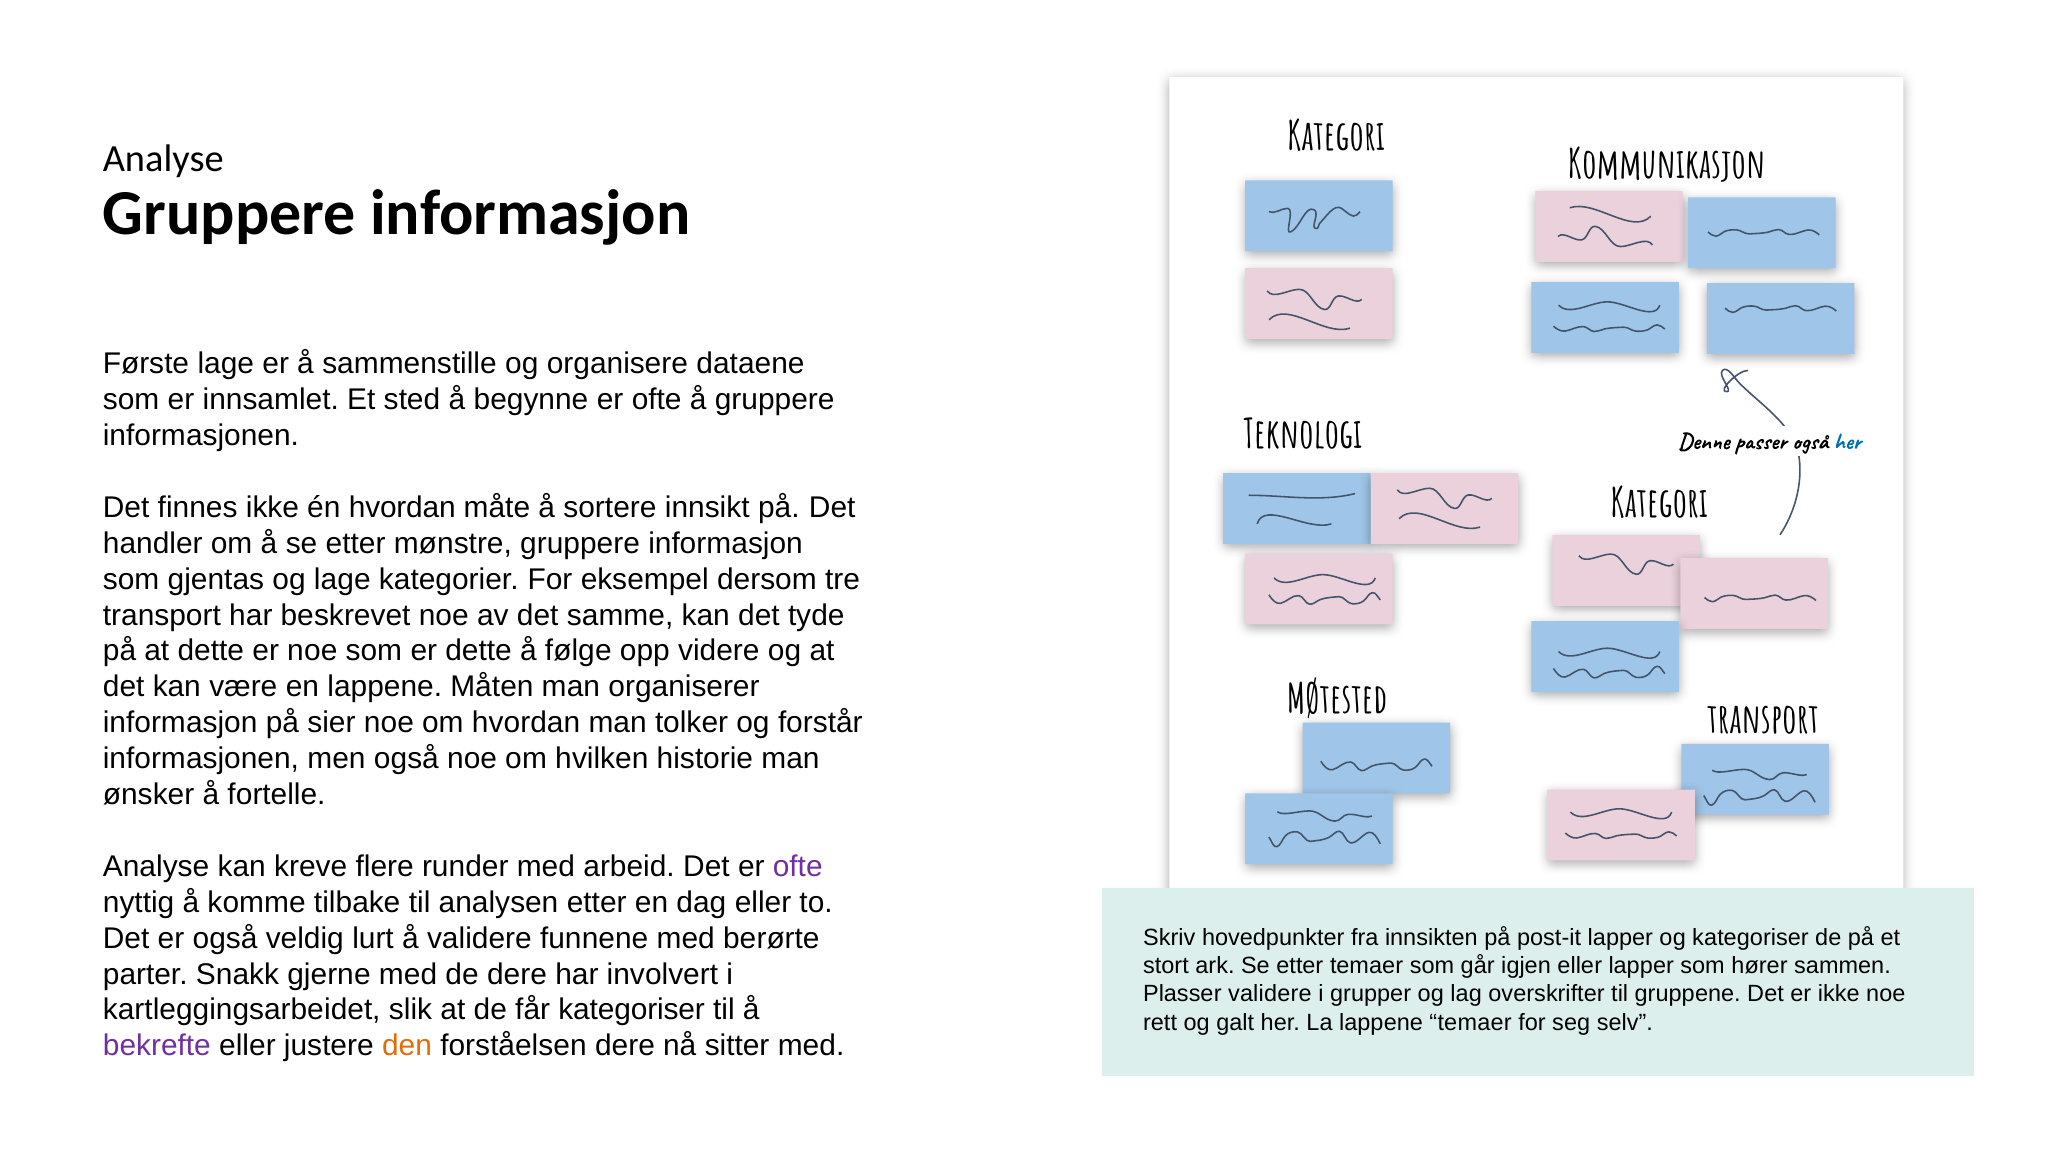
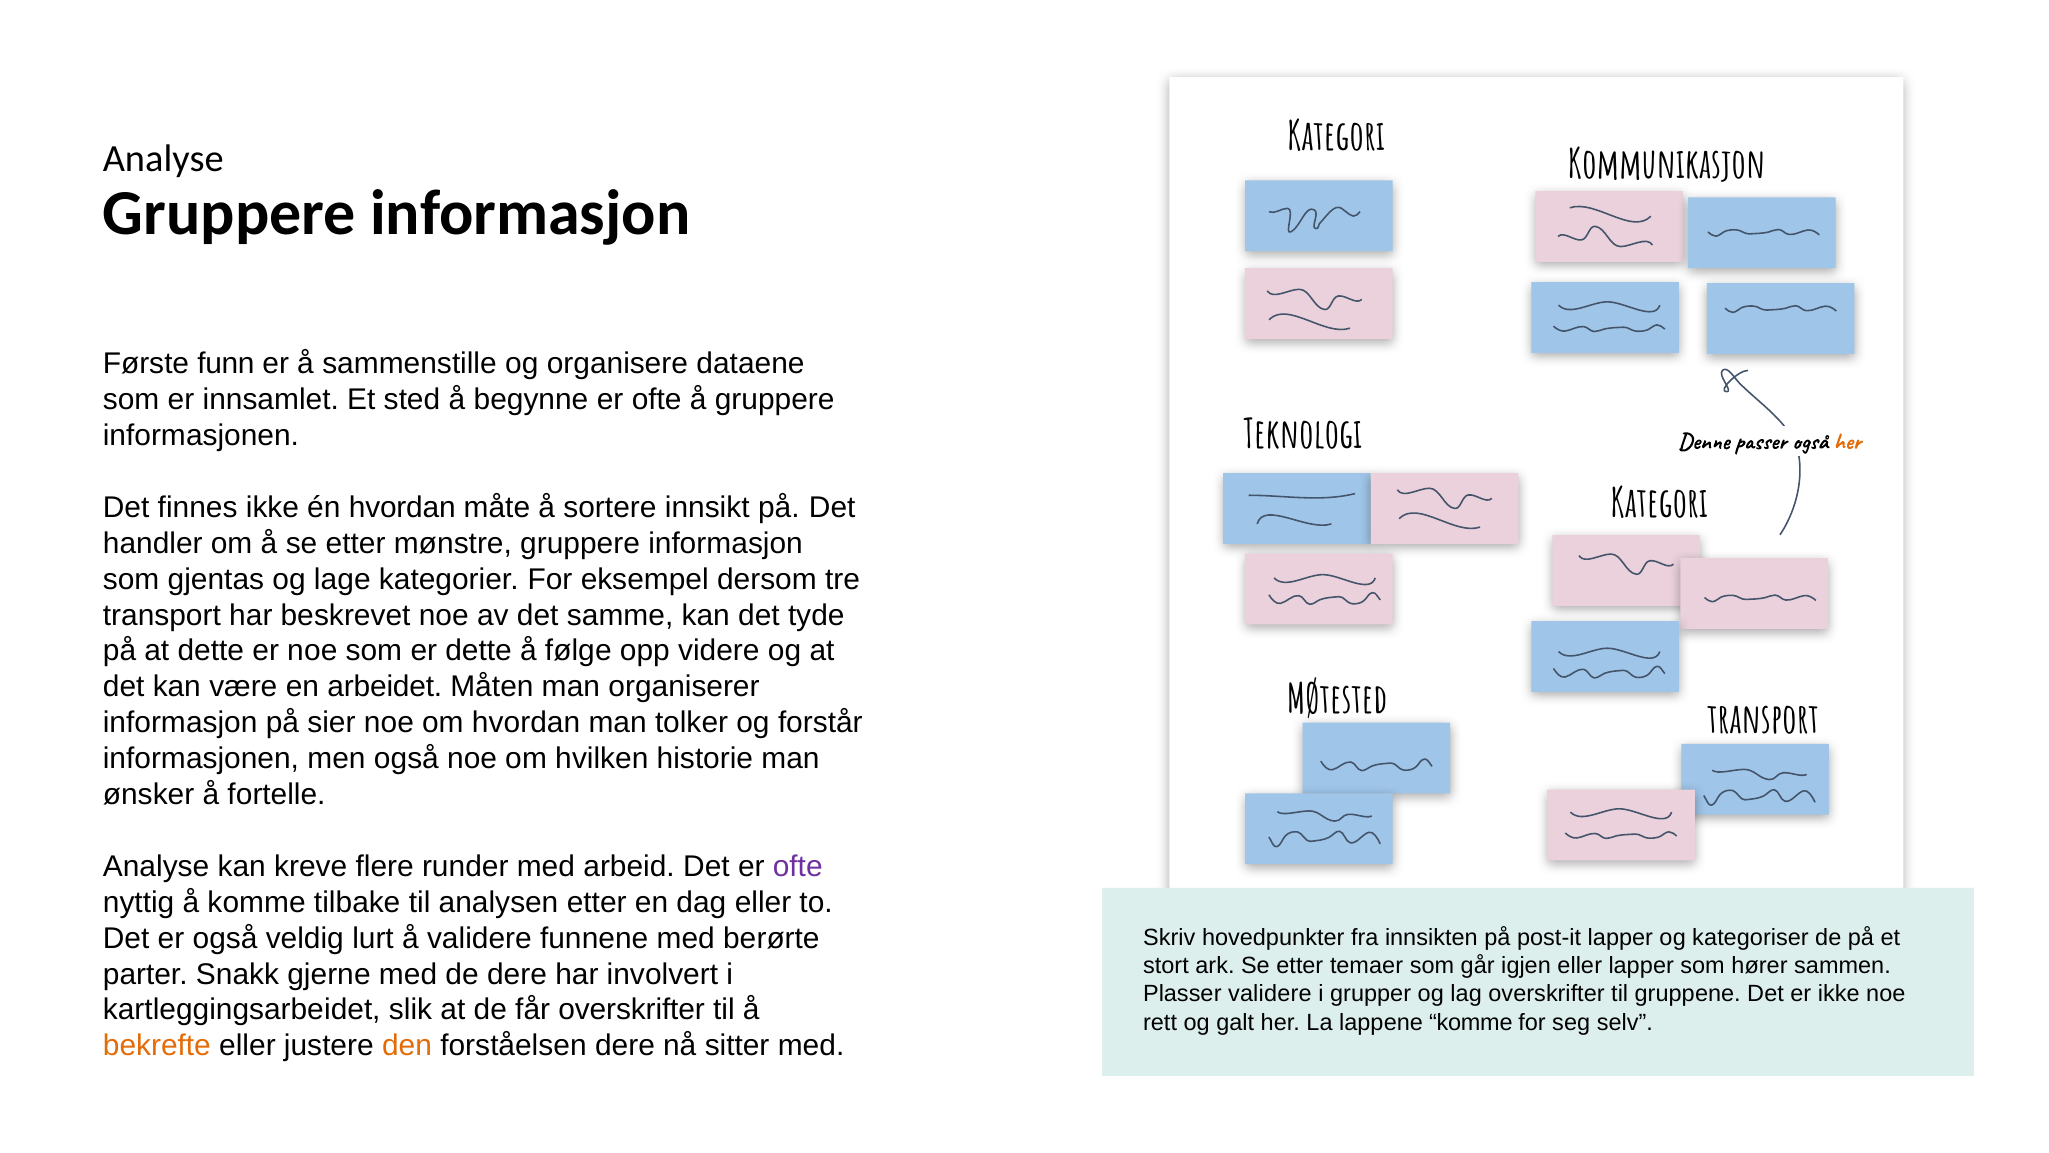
Første lage: lage -> funn
her at (1847, 441) colour: blue -> orange
en lappene: lappene -> arbeidet
får kategoriser: kategoriser -> overskrifter
lappene temaer: temaer -> komme
bekrefte colour: purple -> orange
